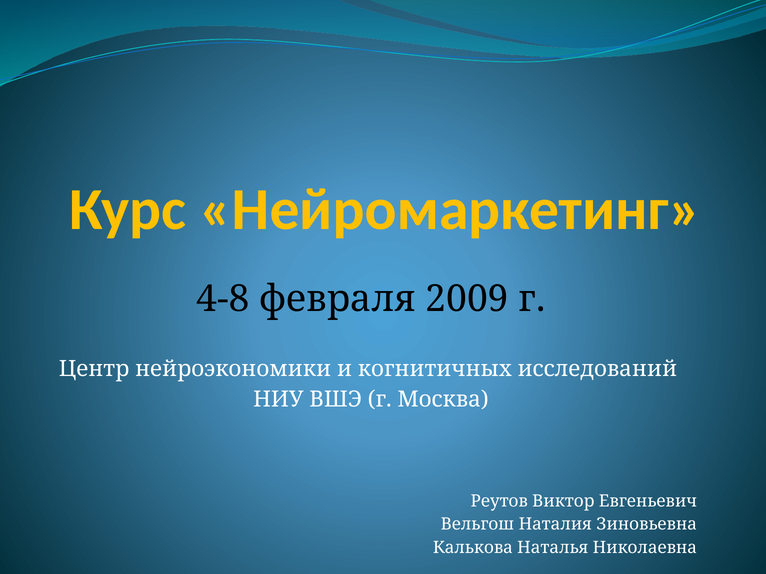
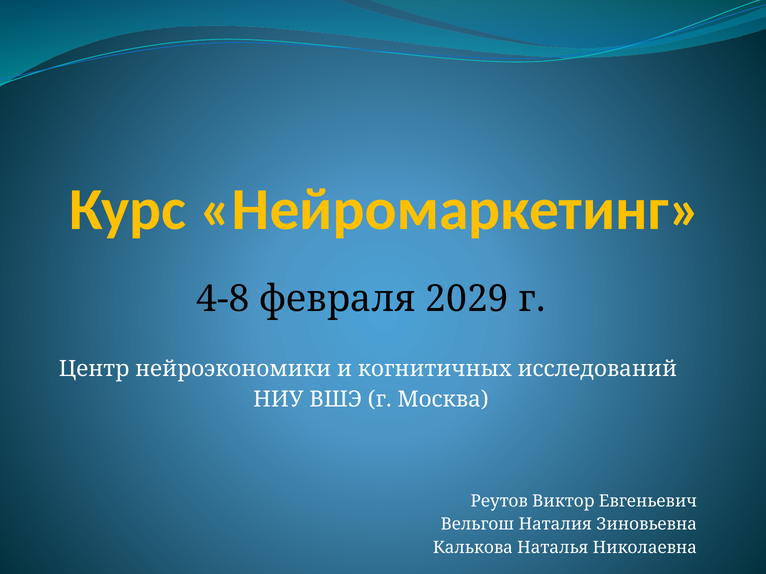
2009: 2009 -> 2029
